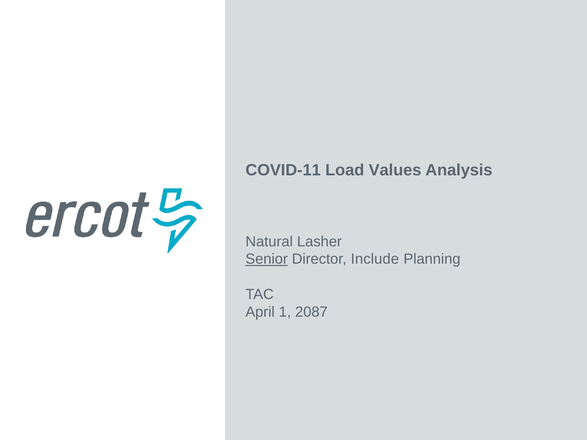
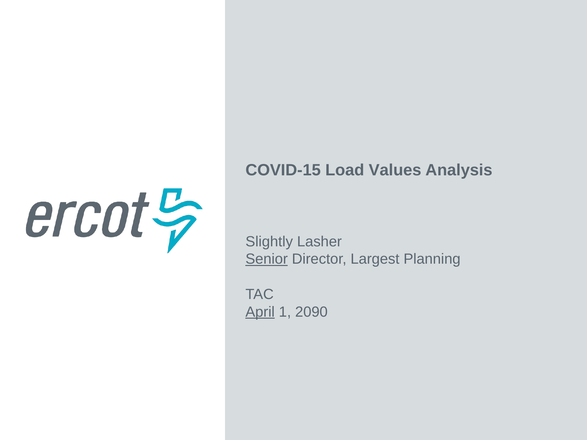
COVID-11: COVID-11 -> COVID-15
Natural: Natural -> Slightly
Include: Include -> Largest
April underline: none -> present
2087: 2087 -> 2090
